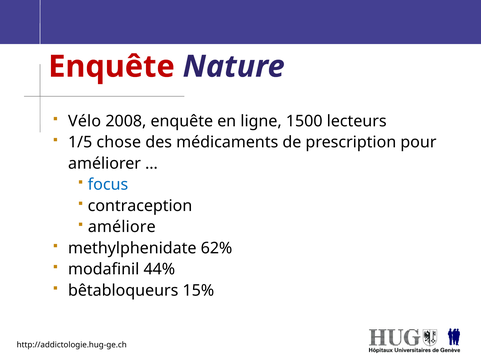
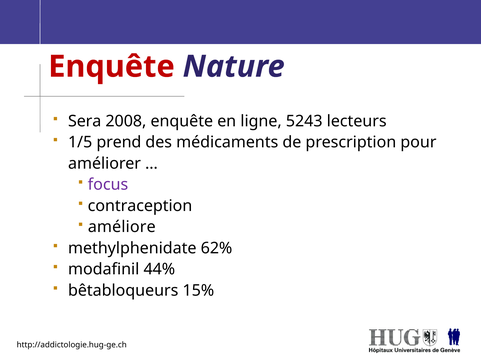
Vélo: Vélo -> Sera
1500: 1500 -> 5243
chose: chose -> prend
focus colour: blue -> purple
